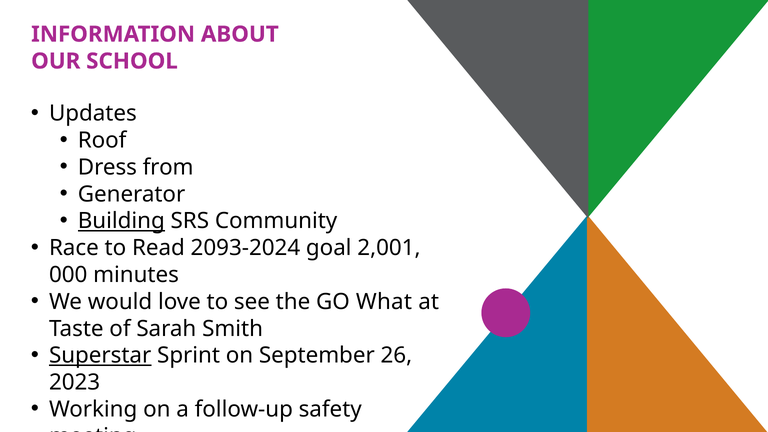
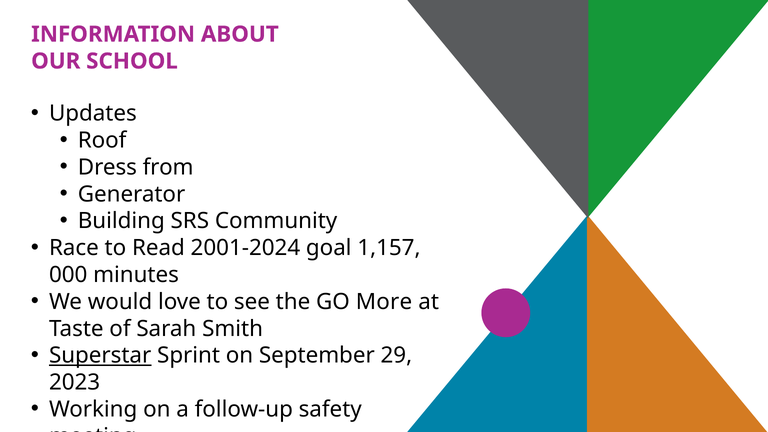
Building underline: present -> none
2093-2024: 2093-2024 -> 2001-2024
2,001: 2,001 -> 1,157
What: What -> More
26: 26 -> 29
